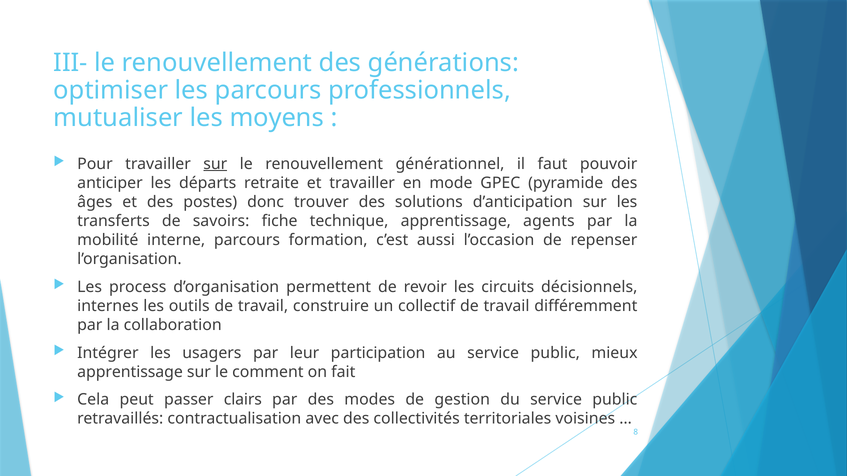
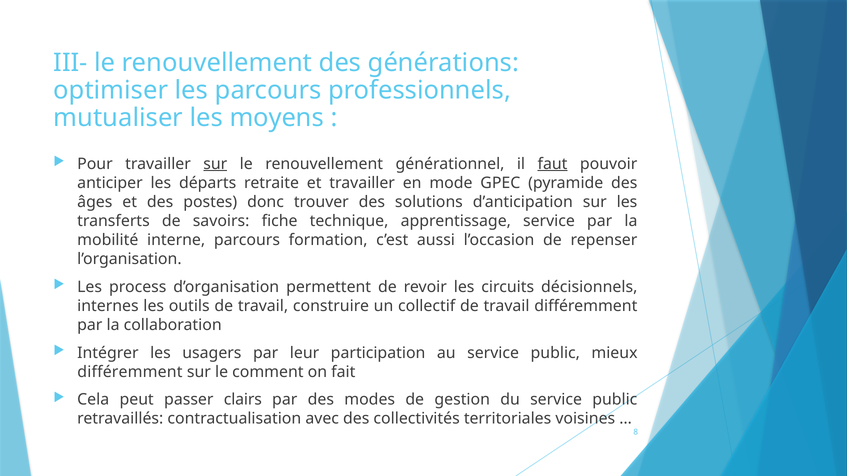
faut underline: none -> present
apprentissage agents: agents -> service
apprentissage at (130, 372): apprentissage -> différemment
